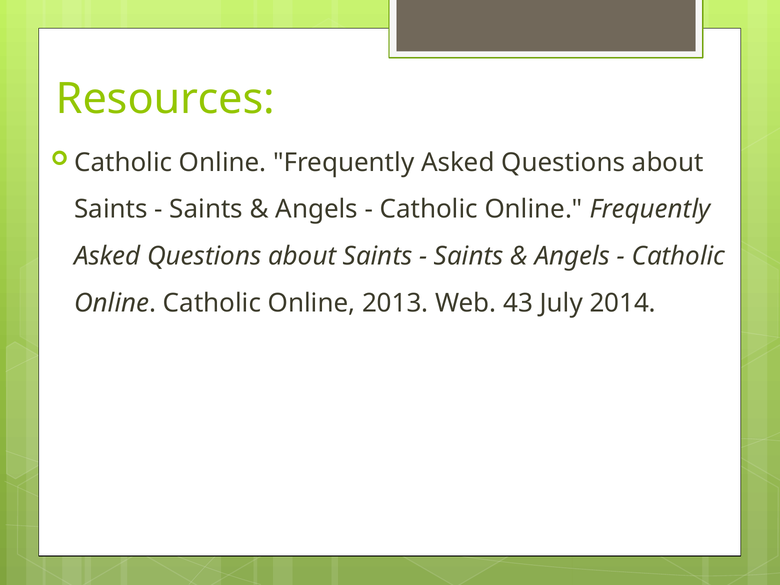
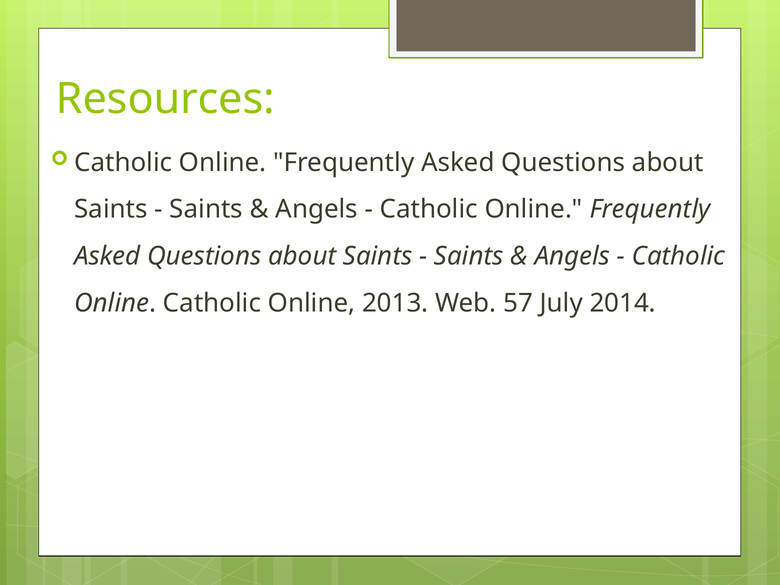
43: 43 -> 57
